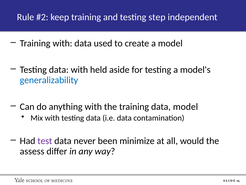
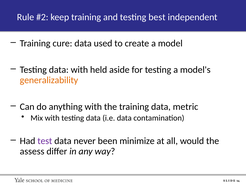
step: step -> best
Training with: with -> cure
generalizability colour: blue -> orange
data model: model -> metric
